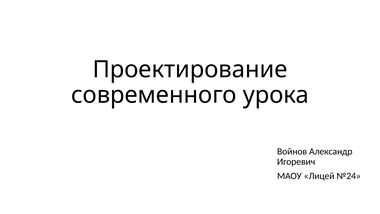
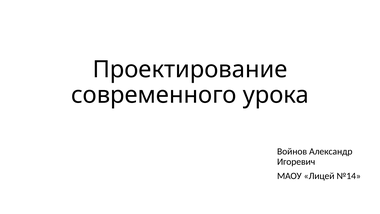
№24: №24 -> №14
